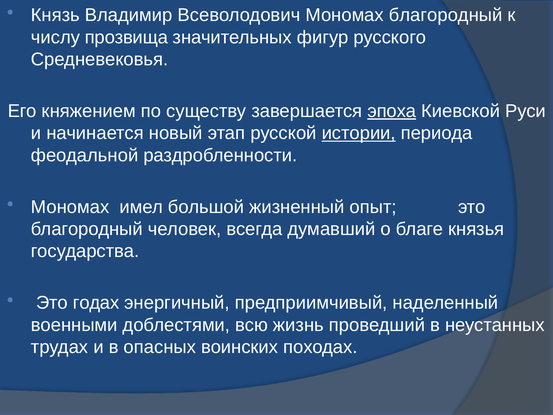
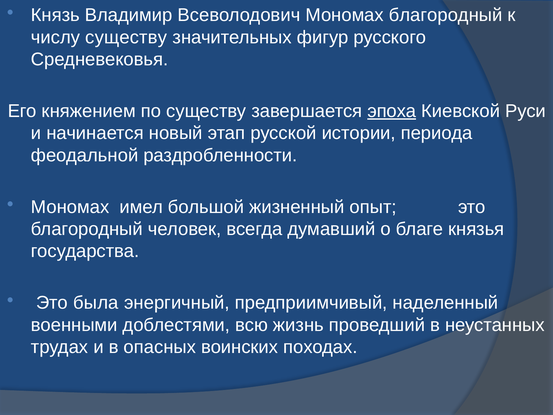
числу прозвища: прозвища -> существу
истории underline: present -> none
годах: годах -> была
